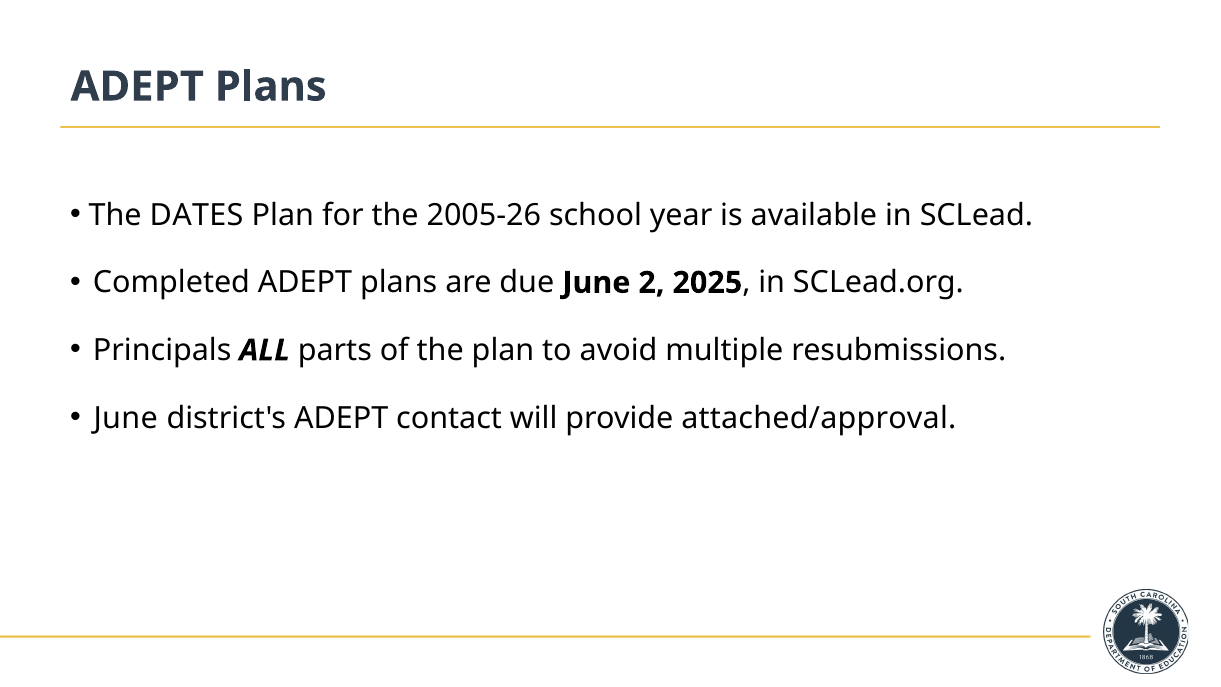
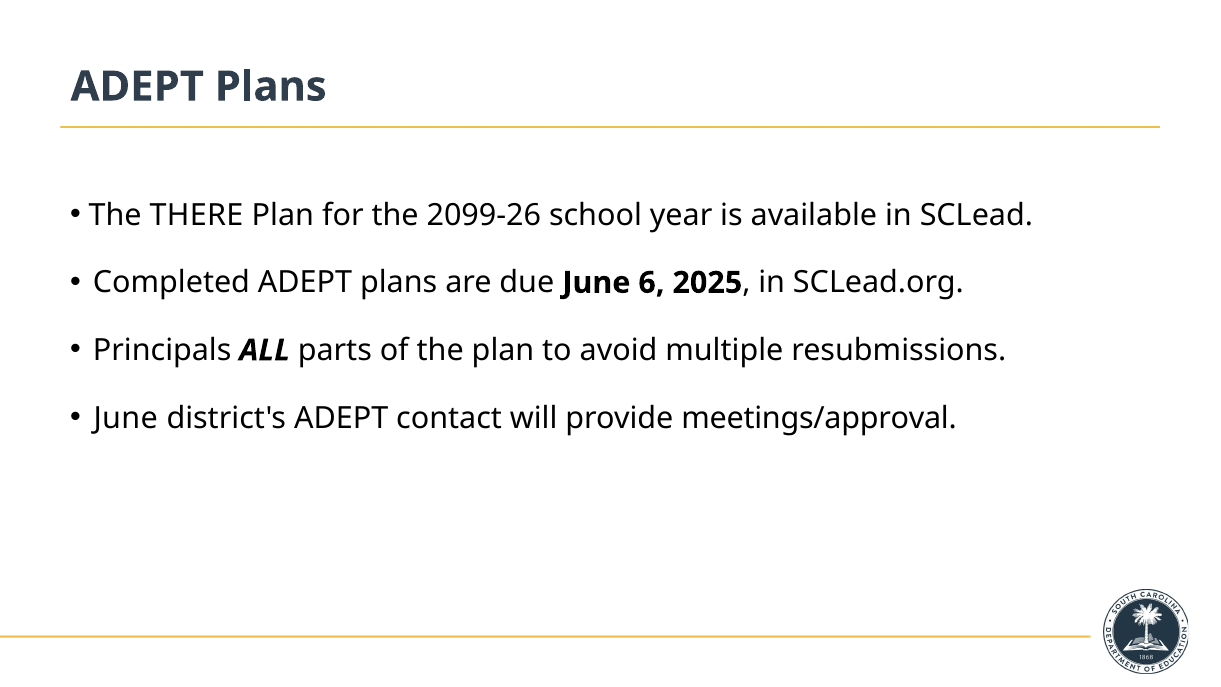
DATES: DATES -> THERE
2005-26: 2005-26 -> 2099-26
2: 2 -> 6
attached/approval: attached/approval -> meetings/approval
